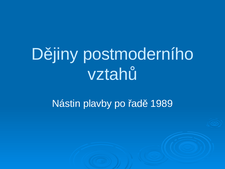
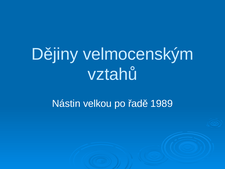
postmoderního: postmoderního -> velmocenským
plavby: plavby -> velkou
